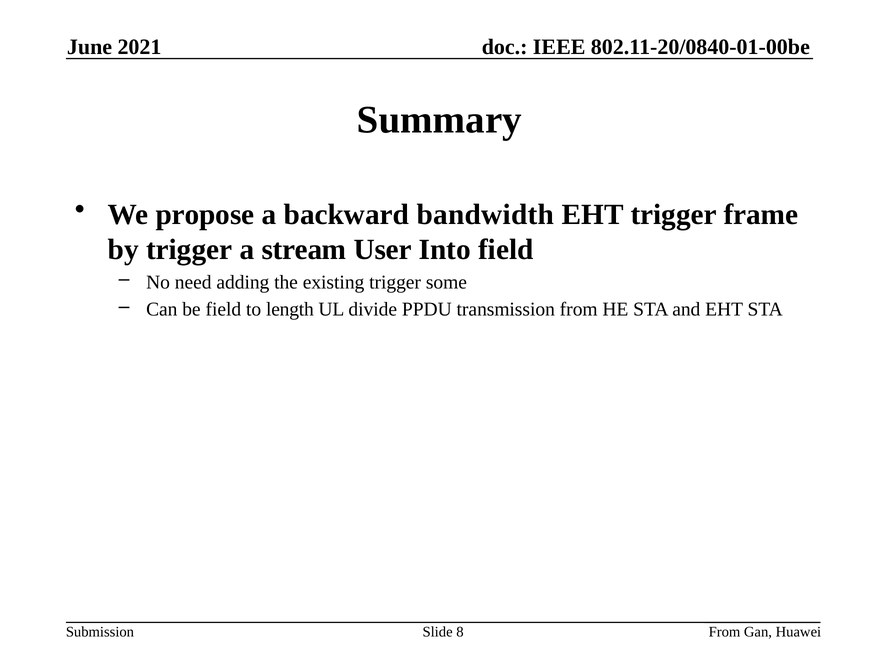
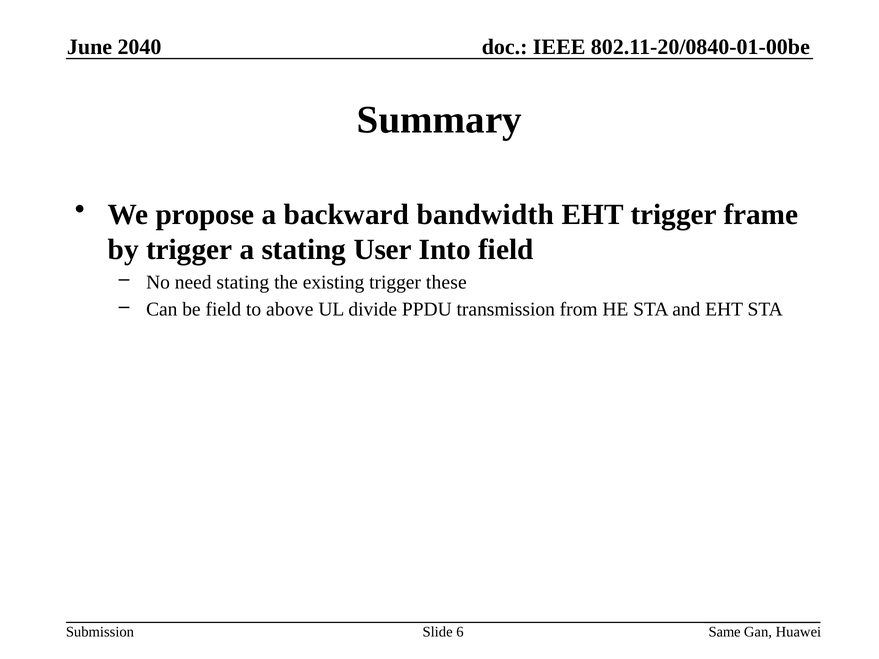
2021: 2021 -> 2040
a stream: stream -> stating
need adding: adding -> stating
some: some -> these
length: length -> above
From at (725, 632): From -> Same
8: 8 -> 6
